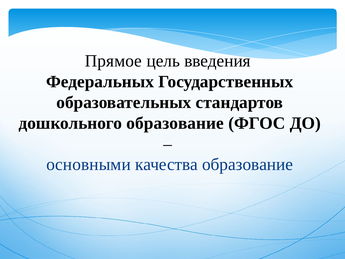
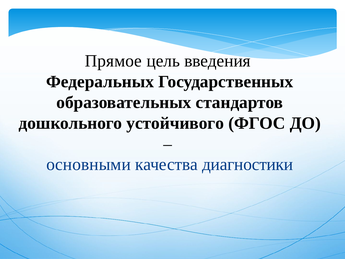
дошкольного образование: образование -> устойчивого
качества образование: образование -> диагностики
